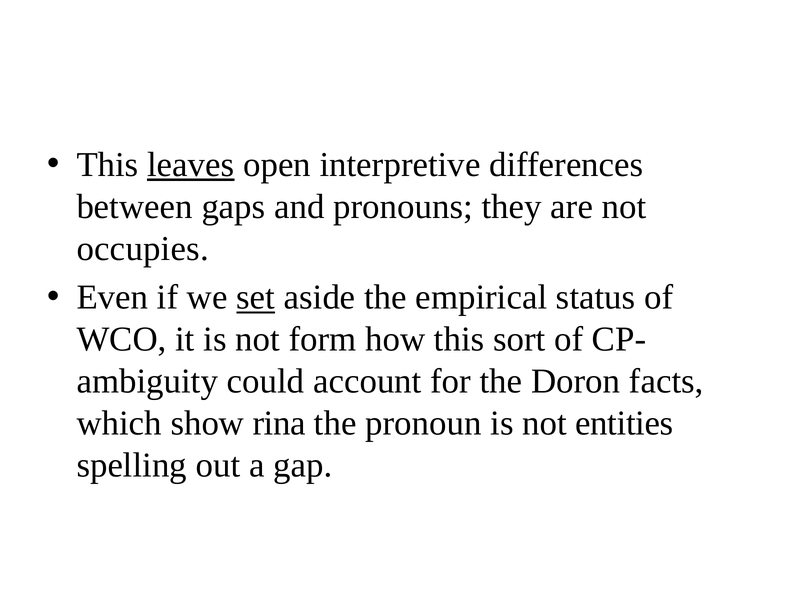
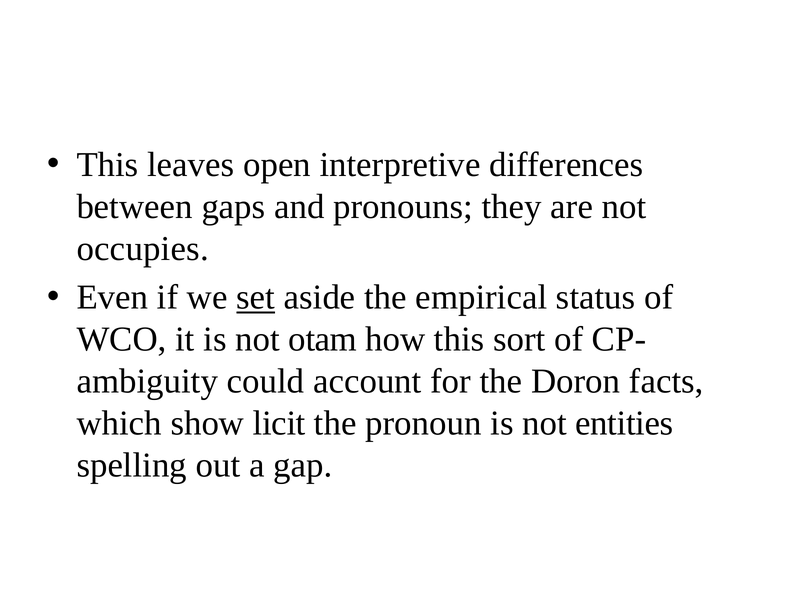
leaves underline: present -> none
form: form -> otam
rina: rina -> licit
